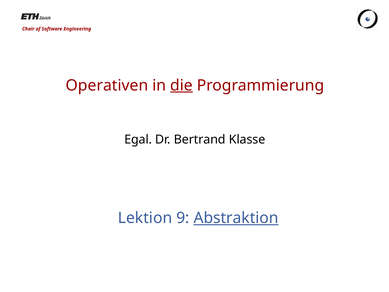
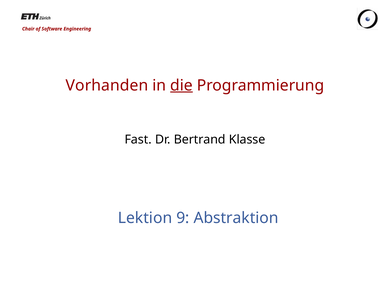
Operativen: Operativen -> Vorhanden
Egal: Egal -> Fast
Abstraktion underline: present -> none
